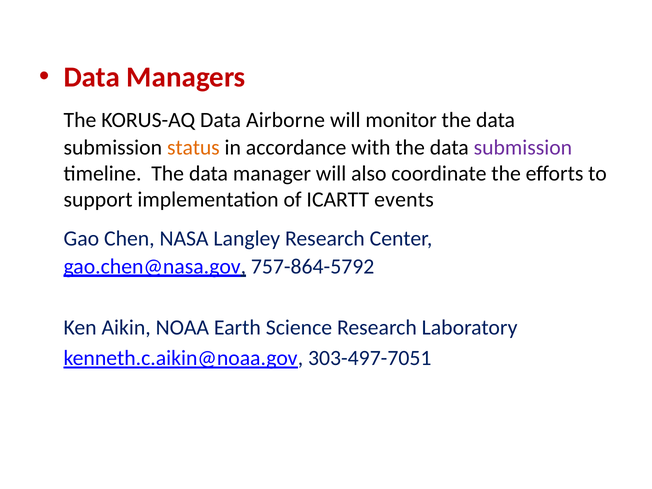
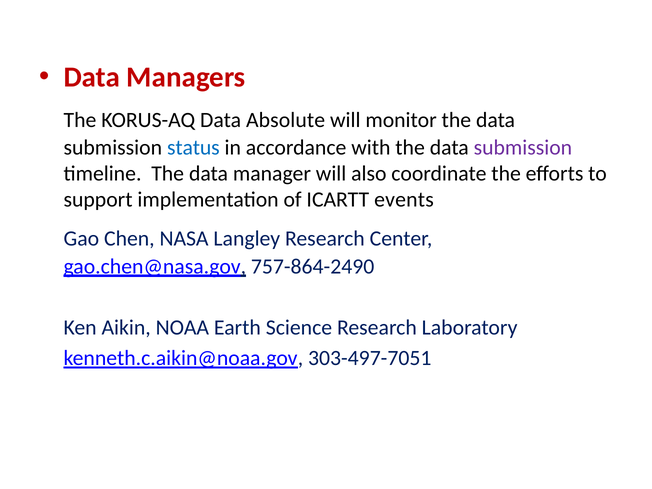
Airborne: Airborne -> Absolute
status colour: orange -> blue
757-864-5792: 757-864-5792 -> 757-864-2490
